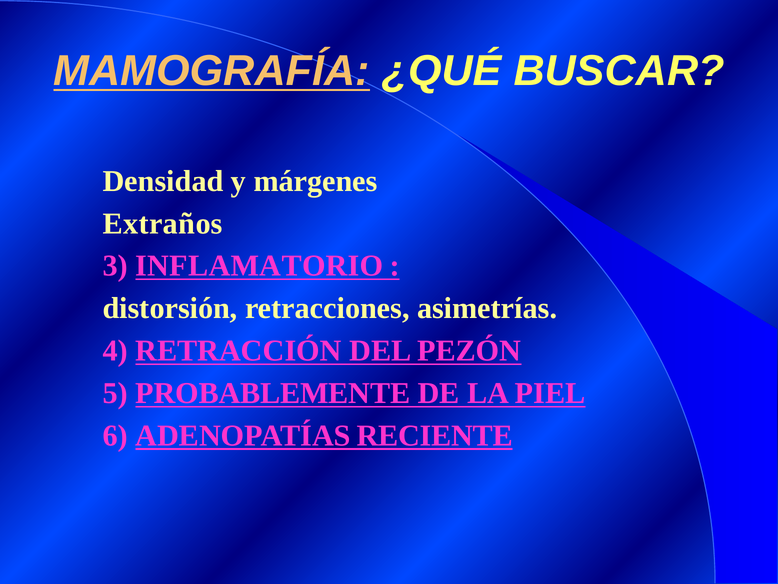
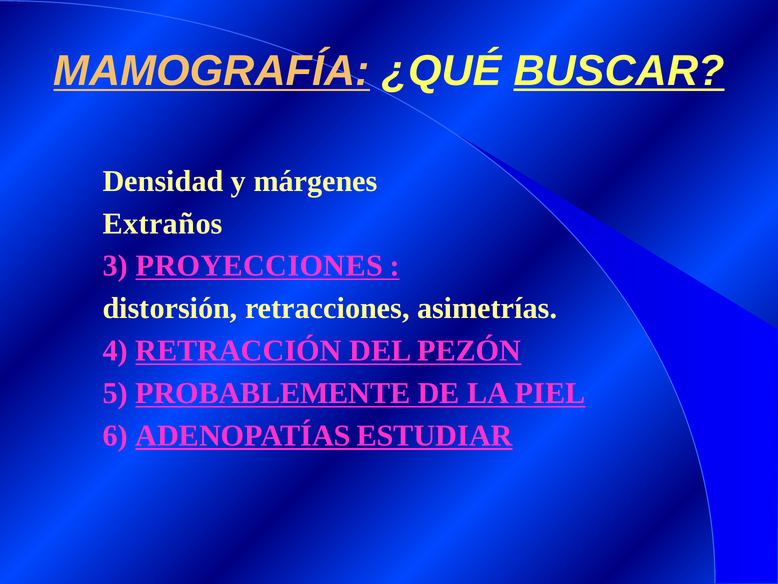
BUSCAR underline: none -> present
INFLAMATORIO: INFLAMATORIO -> PROYECCIONES
RECIENTE: RECIENTE -> ESTUDIAR
